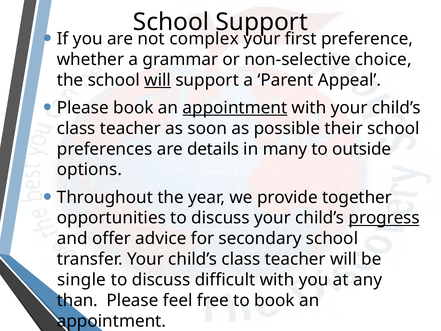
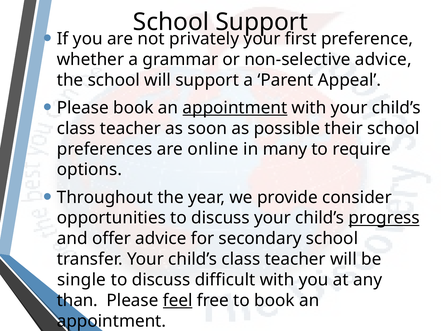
complex: complex -> privately
non-selective choice: choice -> advice
will at (158, 80) underline: present -> none
details: details -> online
outside: outside -> require
together: together -> consider
feel underline: none -> present
